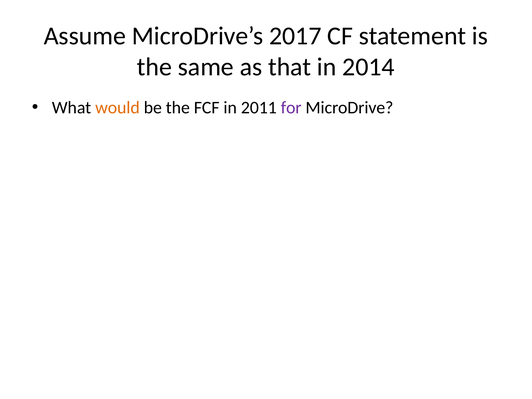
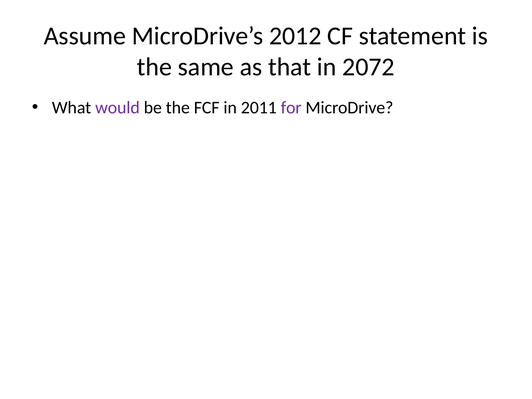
2017: 2017 -> 2012
2014: 2014 -> 2072
would colour: orange -> purple
